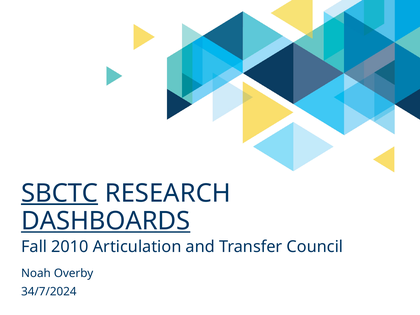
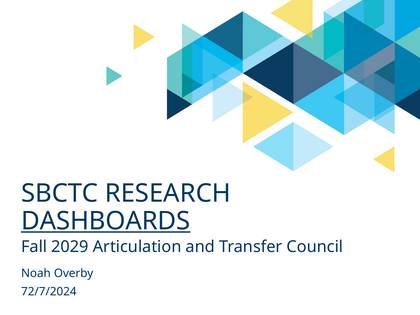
SBCTC underline: present -> none
2010: 2010 -> 2029
34/7/2024: 34/7/2024 -> 72/7/2024
